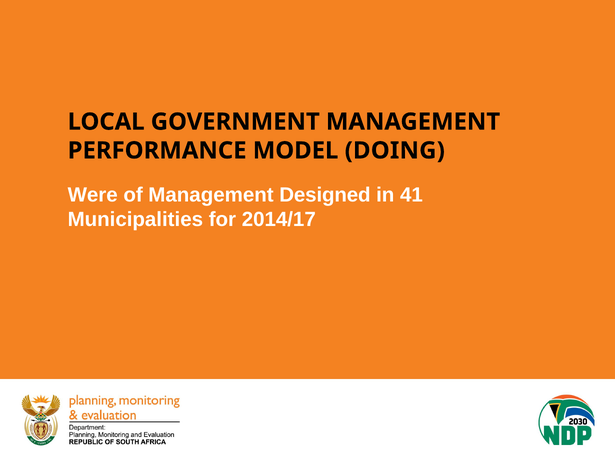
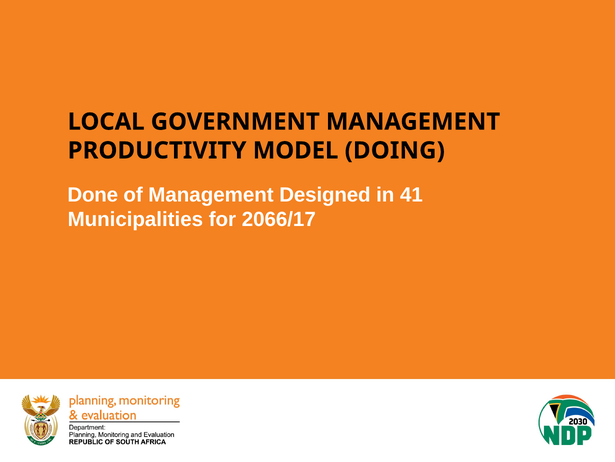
PERFORMANCE: PERFORMANCE -> PRODUCTIVITY
Were: Were -> Done
2014/17: 2014/17 -> 2066/17
